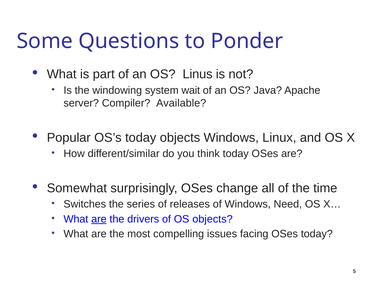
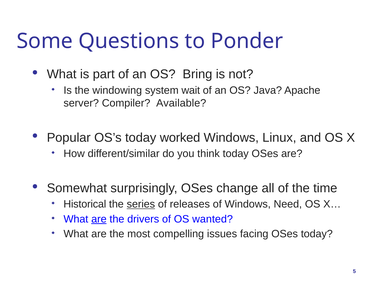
Linus: Linus -> Bring
today objects: objects -> worked
Switches: Switches -> Historical
series underline: none -> present
OS objects: objects -> wanted
